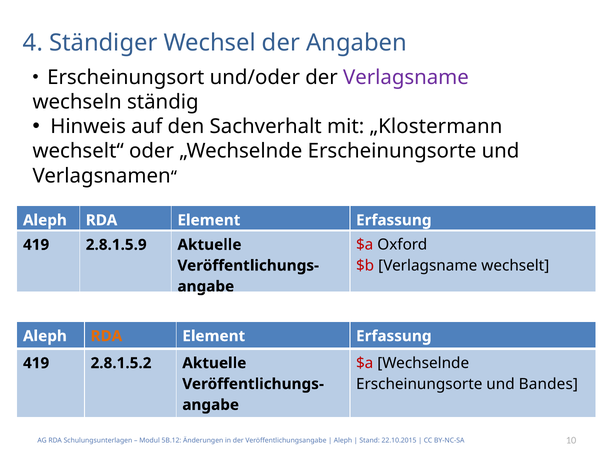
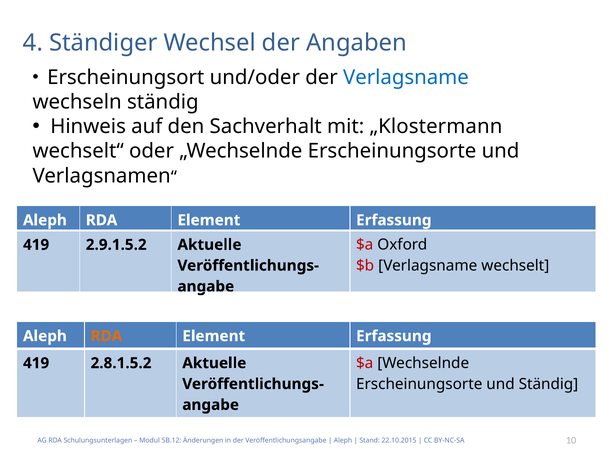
Verlagsname at (406, 78) colour: purple -> blue
2.8.1.5.9: 2.8.1.5.9 -> 2.9.1.5.2
und Bandes: Bandes -> Ständig
